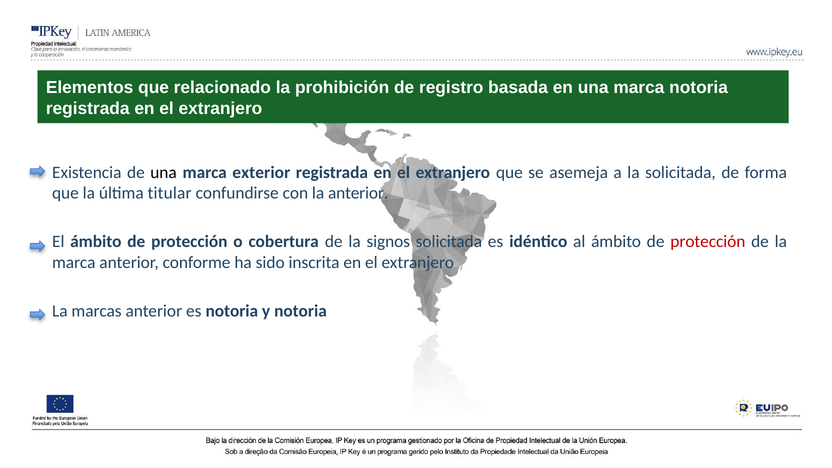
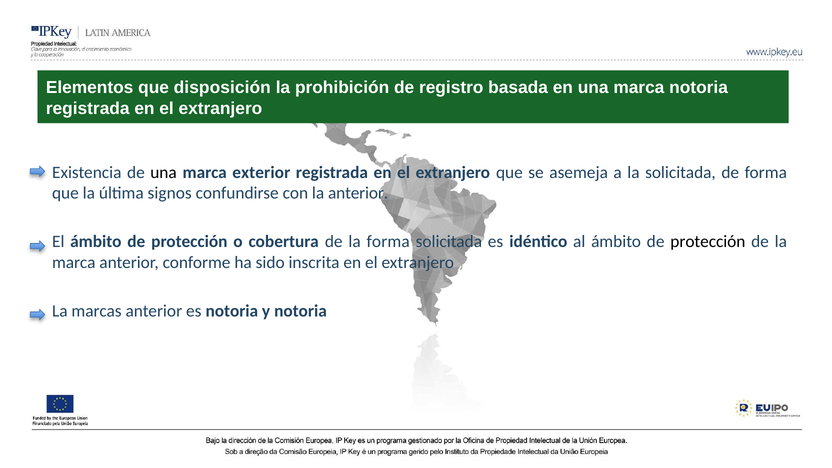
relacionado: relacionado -> disposición
titular: titular -> signos
la signos: signos -> forma
protección at (708, 242) colour: red -> black
